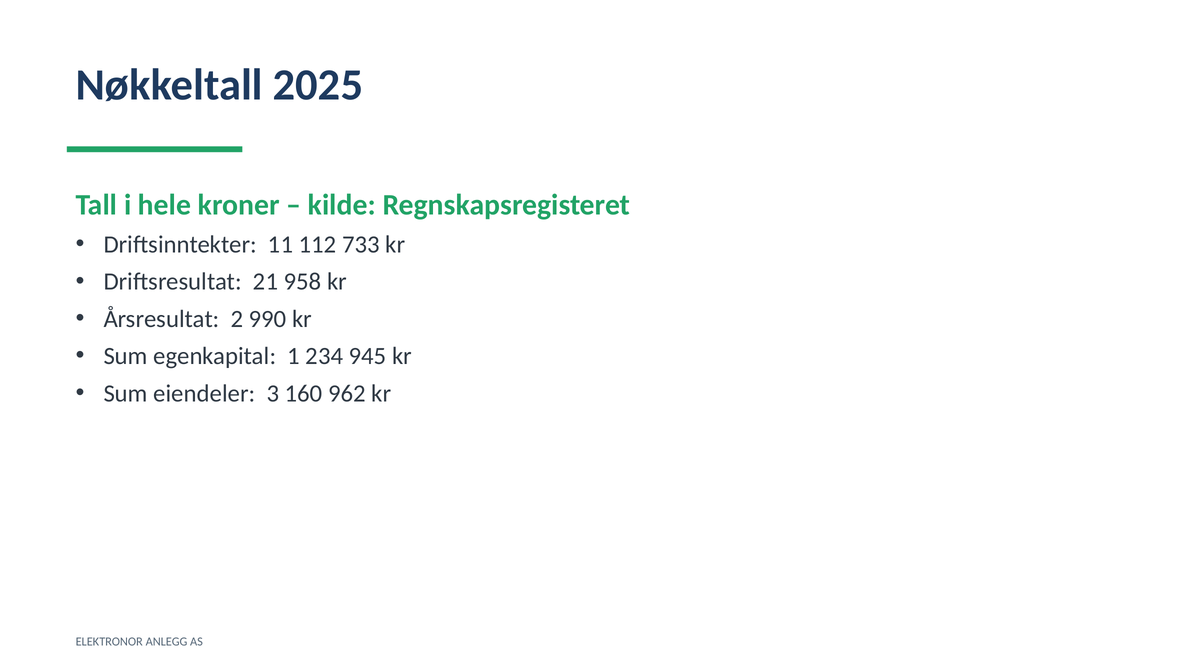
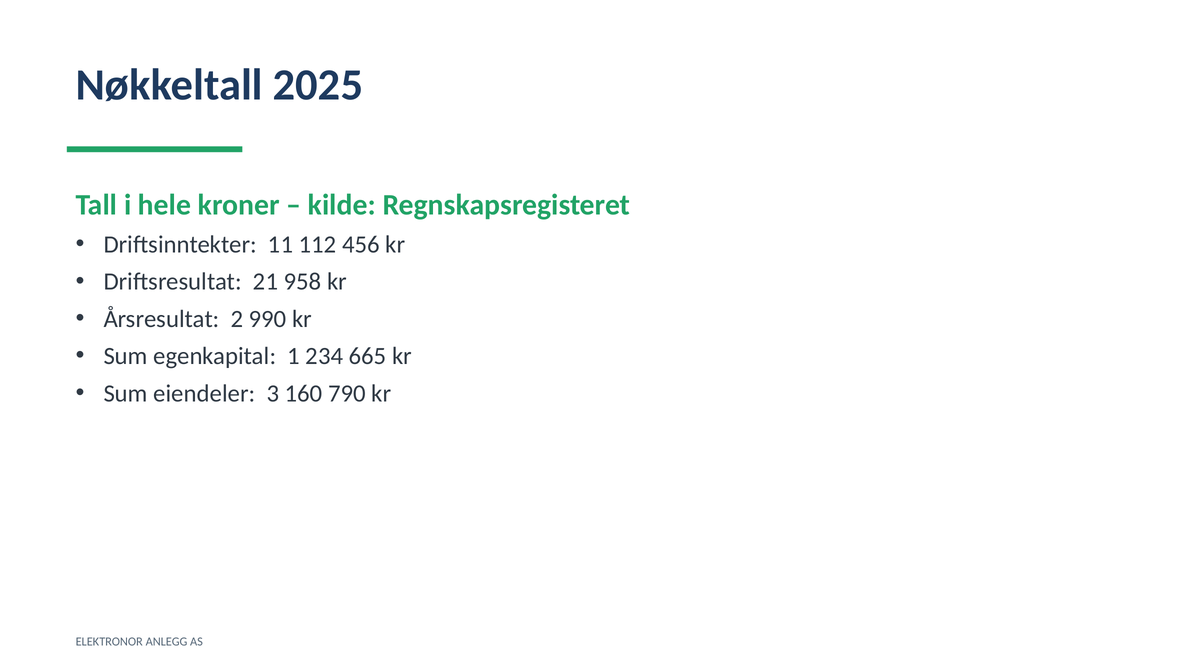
733: 733 -> 456
945: 945 -> 665
962: 962 -> 790
